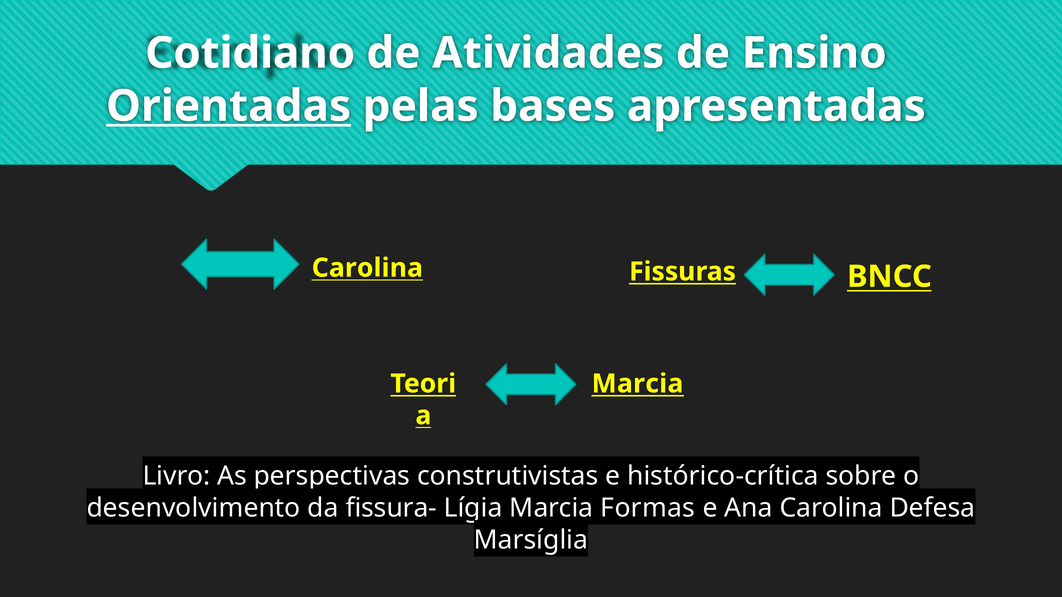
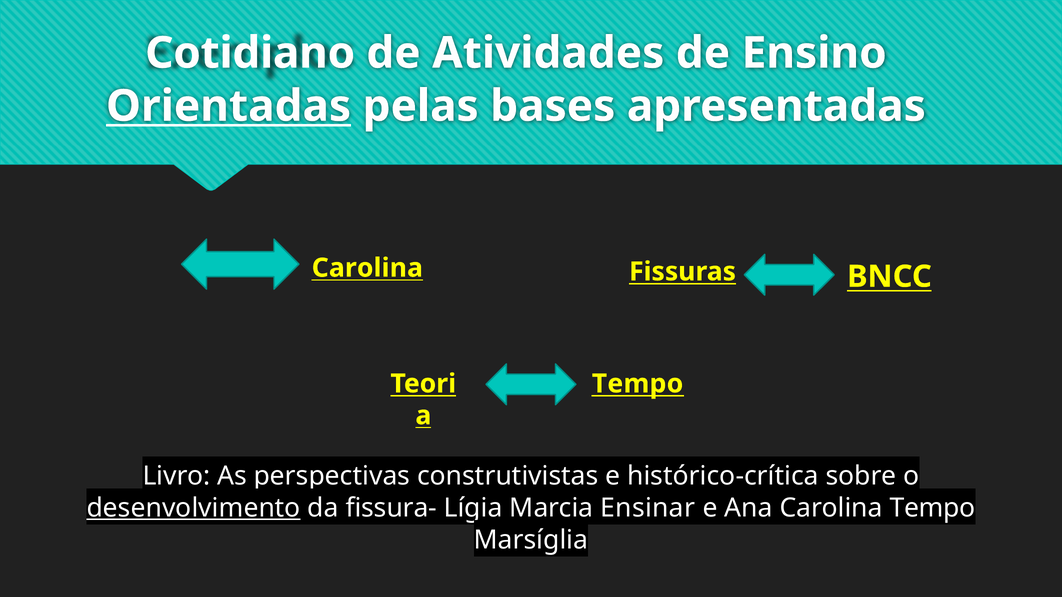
Marcia at (638, 384): Marcia -> Tempo
desenvolvimento underline: none -> present
Formas: Formas -> Ensinar
Carolina Defesa: Defesa -> Tempo
